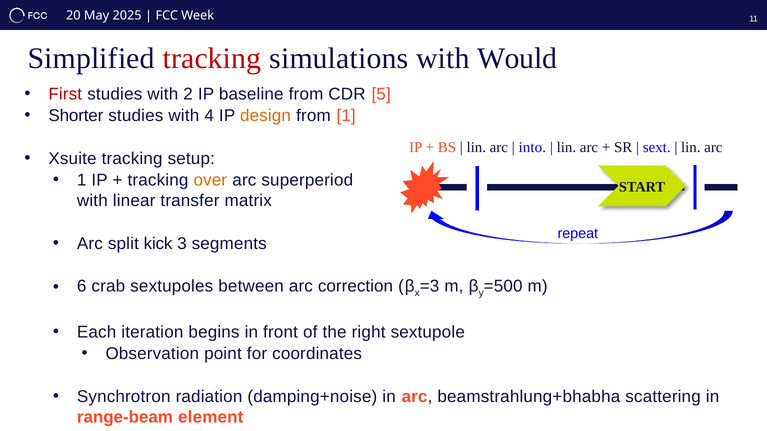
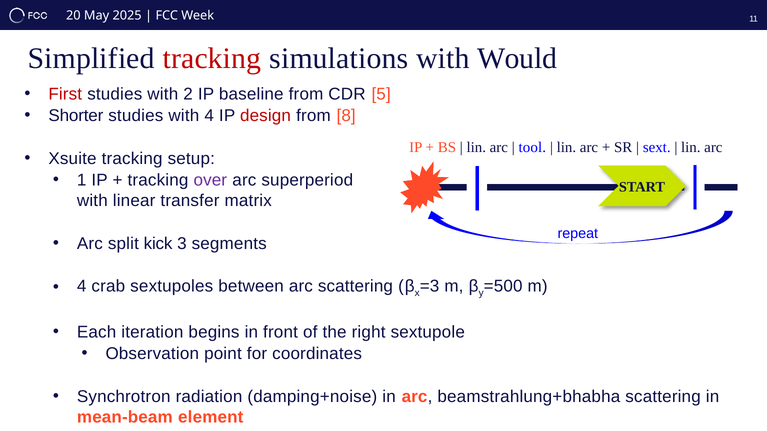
design colour: orange -> red
from 1: 1 -> 8
into: into -> tool
over colour: orange -> purple
6 at (82, 287): 6 -> 4
arc correction: correction -> scattering
range-beam: range-beam -> mean-beam
